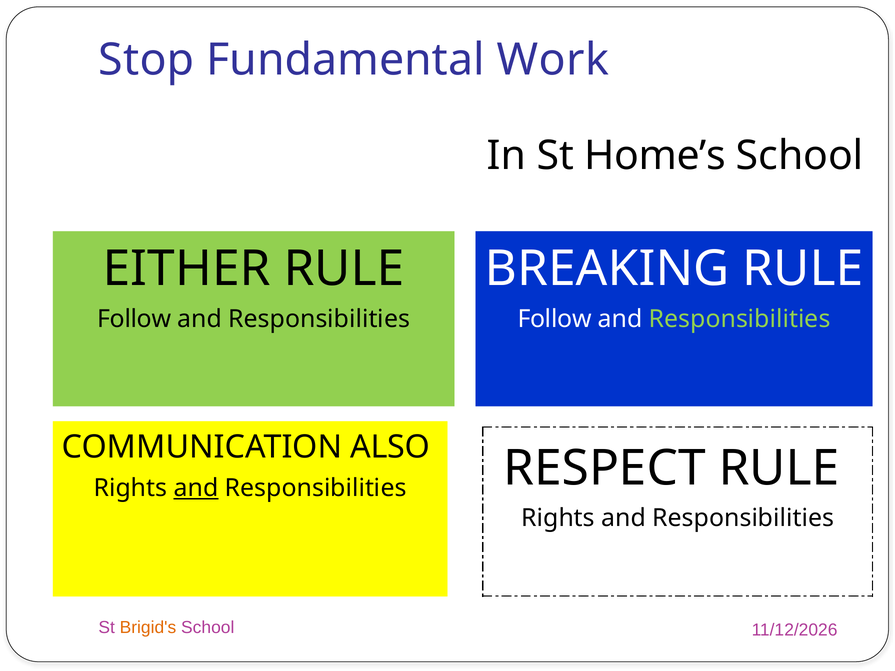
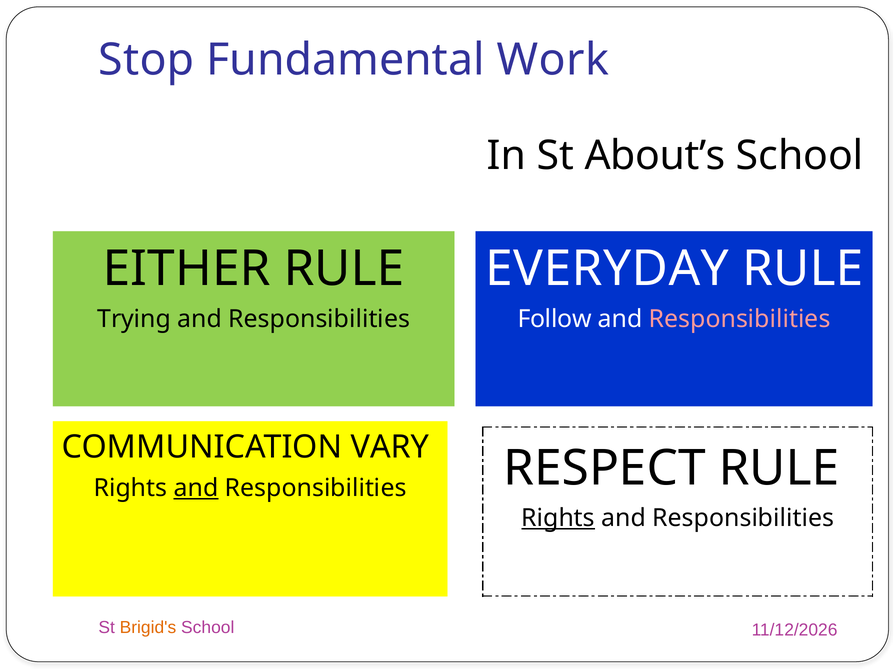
Home’s: Home’s -> About’s
BREAKING: BREAKING -> EVERYDAY
Follow at (134, 319): Follow -> Trying
Responsibilities at (740, 319) colour: light green -> pink
ALSO: ALSO -> VARY
Rights at (558, 518) underline: none -> present
